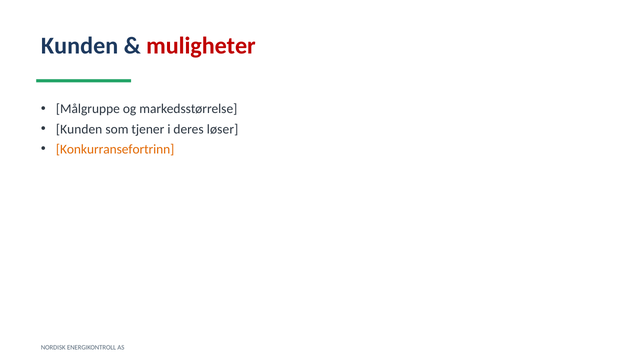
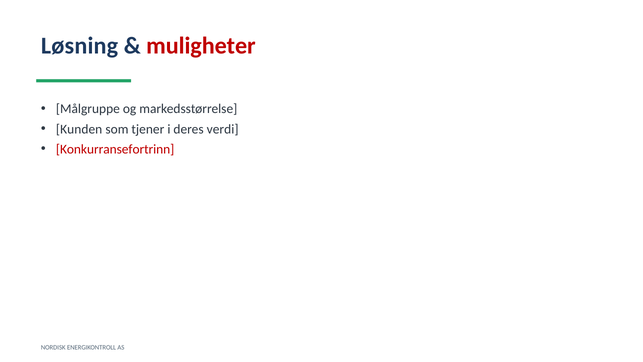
Kunden at (80, 46): Kunden -> Løsning
løser: løser -> verdi
Konkurransefortrinn colour: orange -> red
